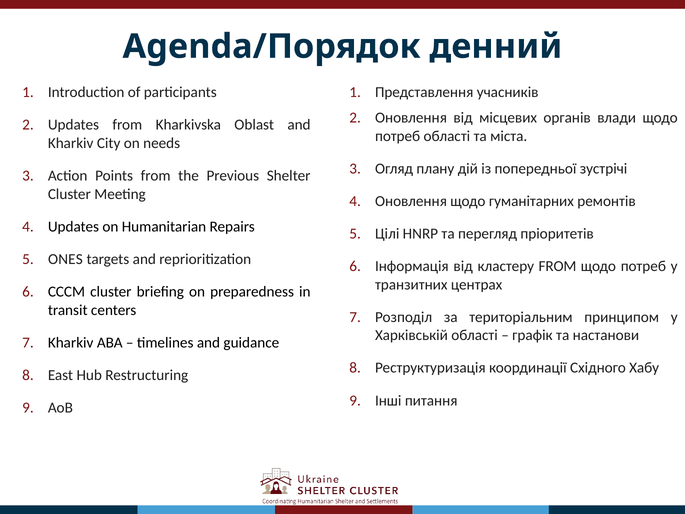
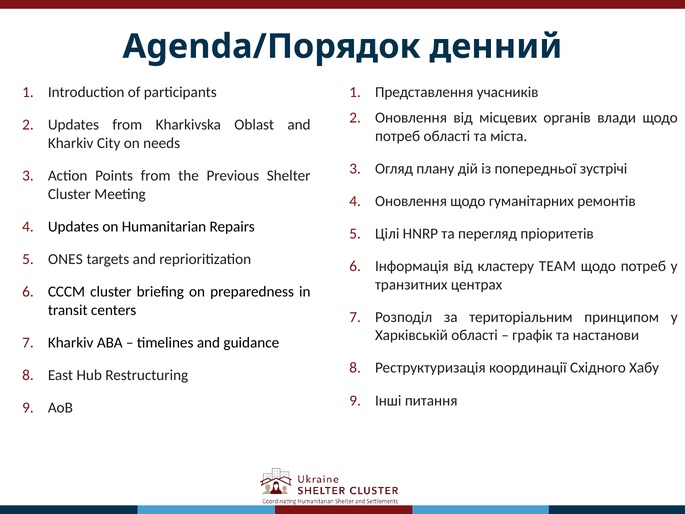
кластеру FROM: FROM -> TEAM
